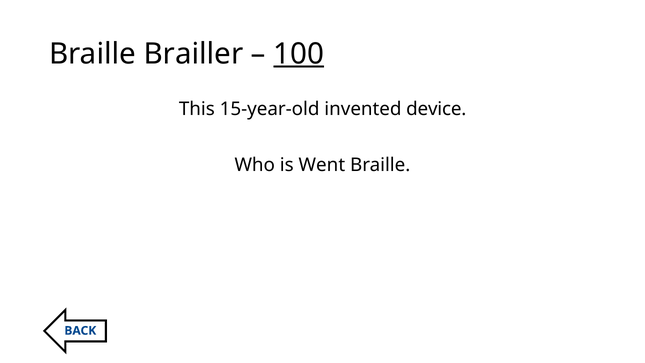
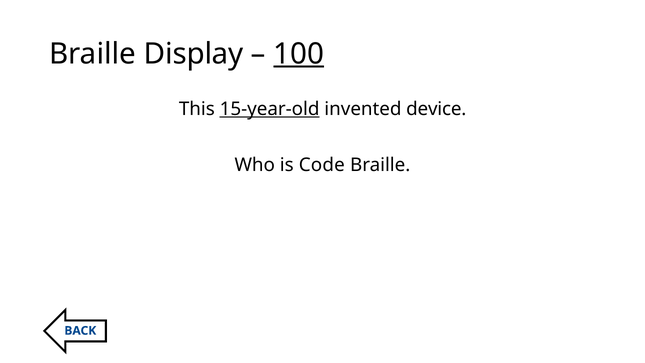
Brailler: Brailler -> Display
15-year-old underline: none -> present
Went: Went -> Code
